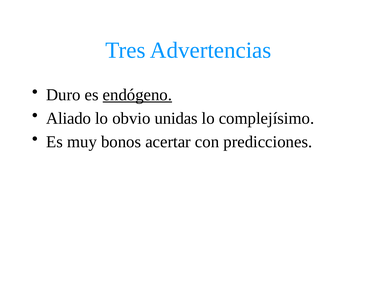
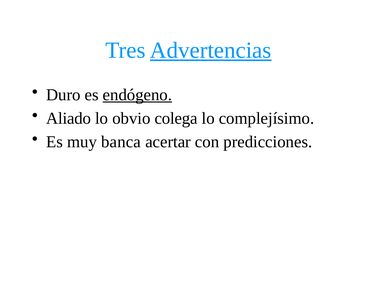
Advertencias underline: none -> present
unidas: unidas -> colega
bonos: bonos -> banca
